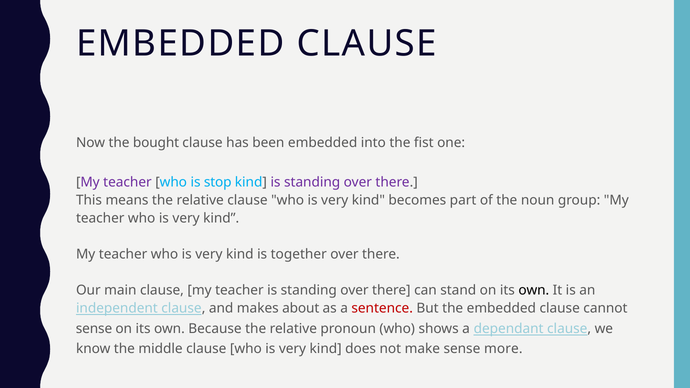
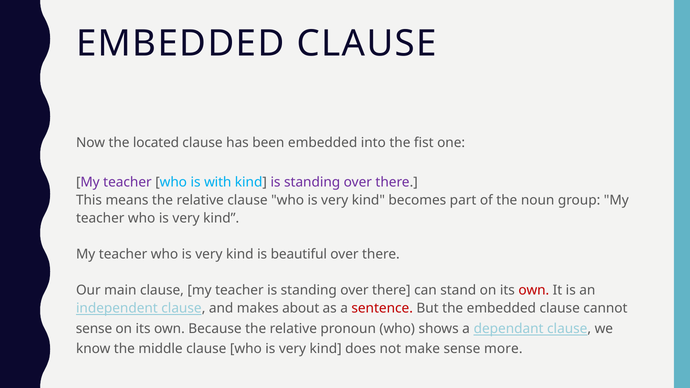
bought: bought -> located
stop: stop -> with
together: together -> beautiful
own at (534, 290) colour: black -> red
